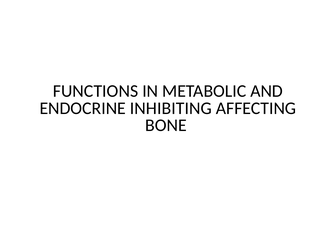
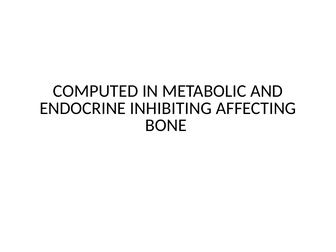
FUNCTIONS: FUNCTIONS -> COMPUTED
